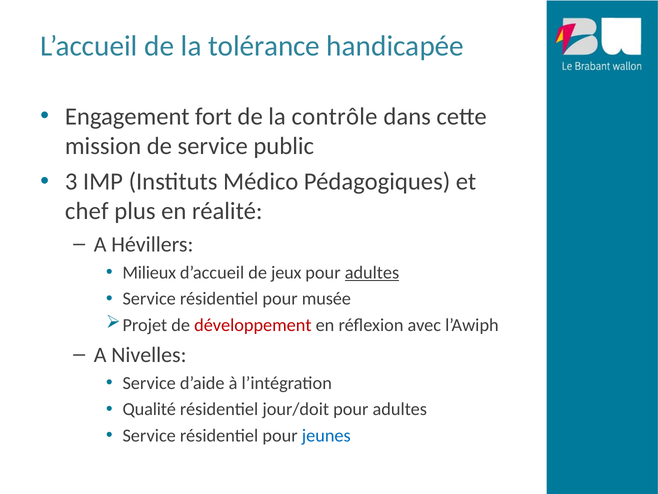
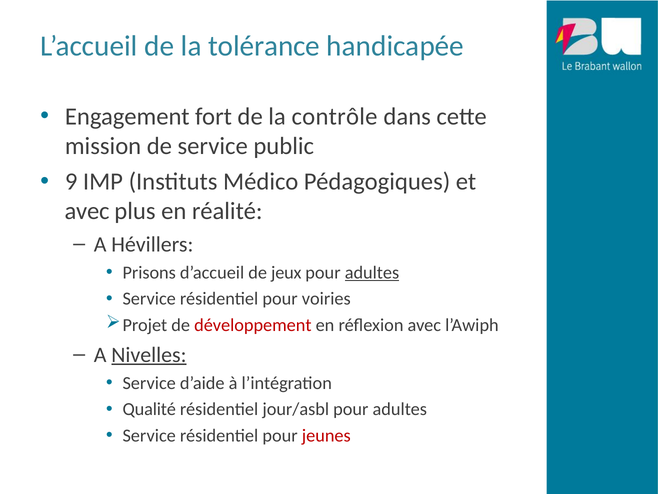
3: 3 -> 9
chef at (87, 211): chef -> avec
Milieux: Milieux -> Prisons
musée: musée -> voiries
Nivelles underline: none -> present
jour/doit: jour/doit -> jour/asbl
jeunes colour: blue -> red
